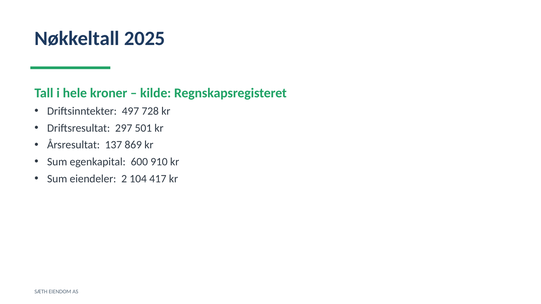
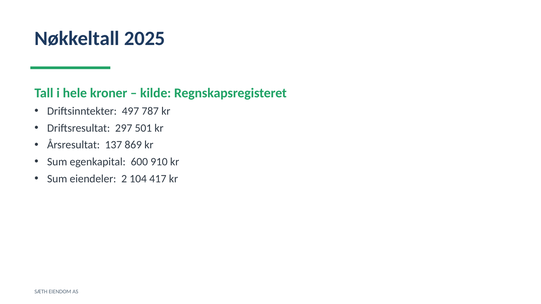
728: 728 -> 787
